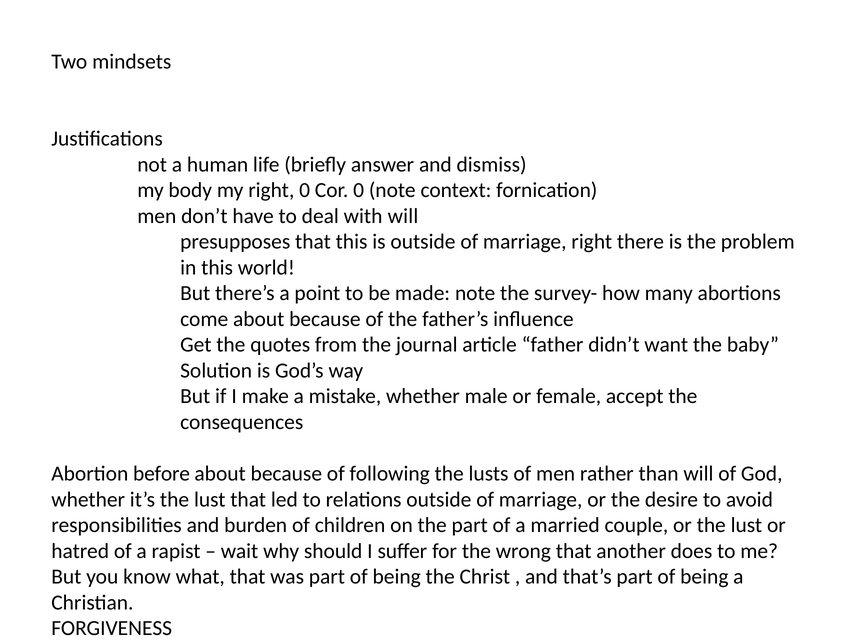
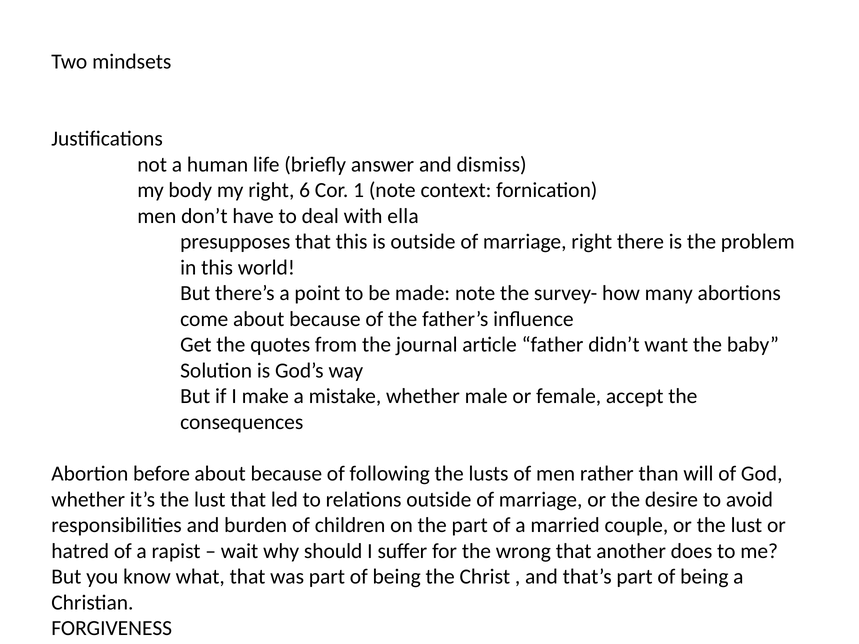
right 0: 0 -> 6
Cor 0: 0 -> 1
with will: will -> ella
